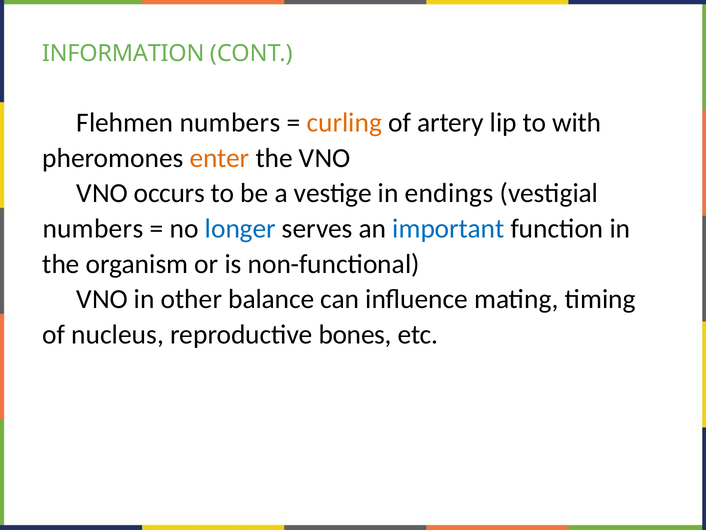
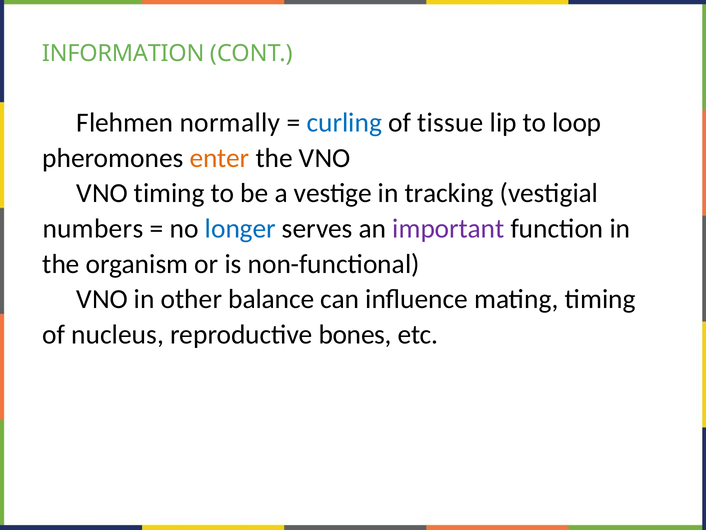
numbers at (230, 123): numbers -> normally
curling colour: orange -> blue
artery: artery -> tissue
with: with -> loop
occurs at (169, 193): occurs -> timing
endings: endings -> tracking
important colour: blue -> purple
